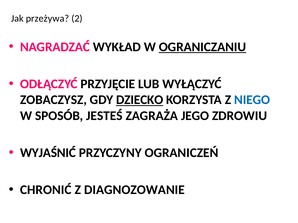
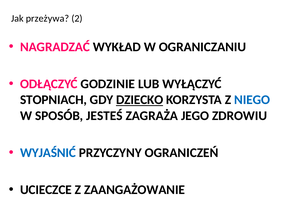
OGRANICZANIU underline: present -> none
PRZYJĘCIE: PRZYJĘCIE -> GODZINIE
ZOBACZYSZ: ZOBACZYSZ -> STOPNIACH
WYJAŚNIĆ colour: black -> blue
CHRONIĆ: CHRONIĆ -> UCIECZCE
DIAGNOZOWANIE: DIAGNOZOWANIE -> ZAANGAŻOWANIE
